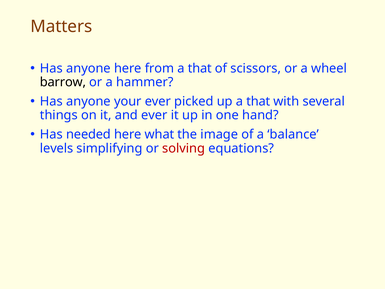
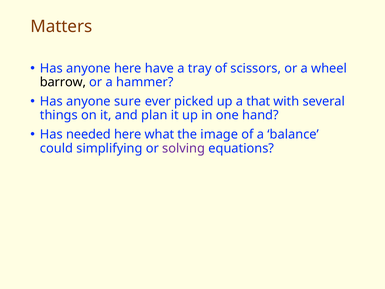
from: from -> have
that at (200, 68): that -> tray
your: your -> sure
and ever: ever -> plan
levels: levels -> could
solving colour: red -> purple
